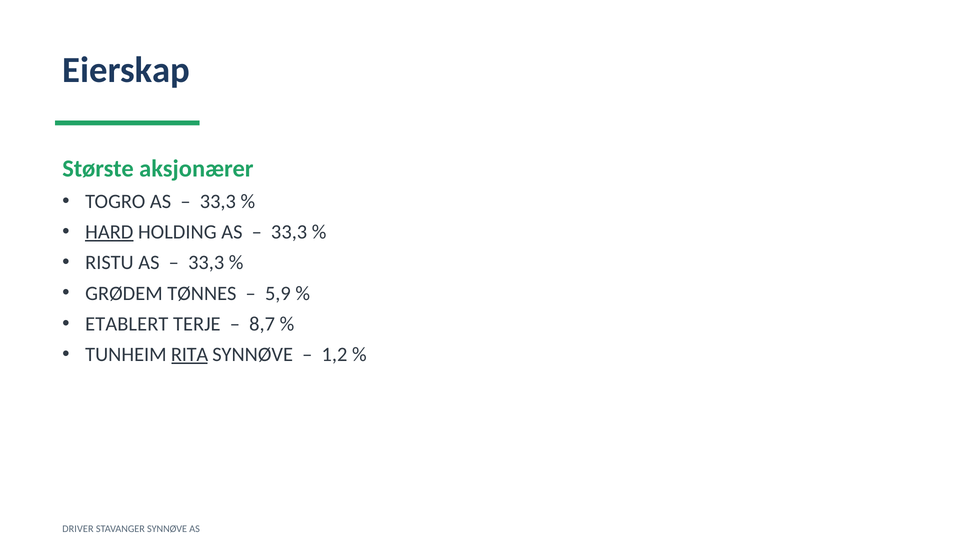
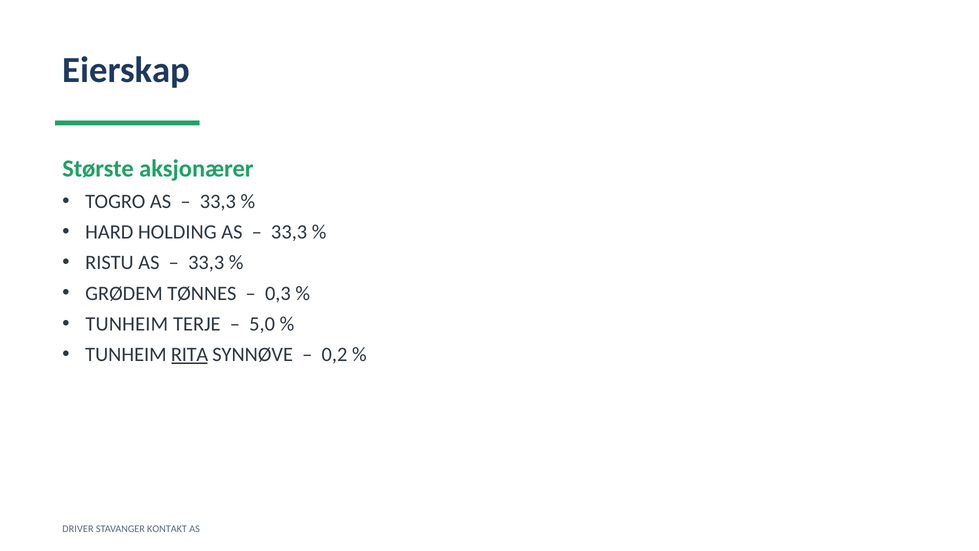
HARD underline: present -> none
5,9: 5,9 -> 0,3
ETABLERT at (127, 324): ETABLERT -> TUNHEIM
8,7: 8,7 -> 5,0
1,2: 1,2 -> 0,2
STAVANGER SYNNØVE: SYNNØVE -> KONTAKT
